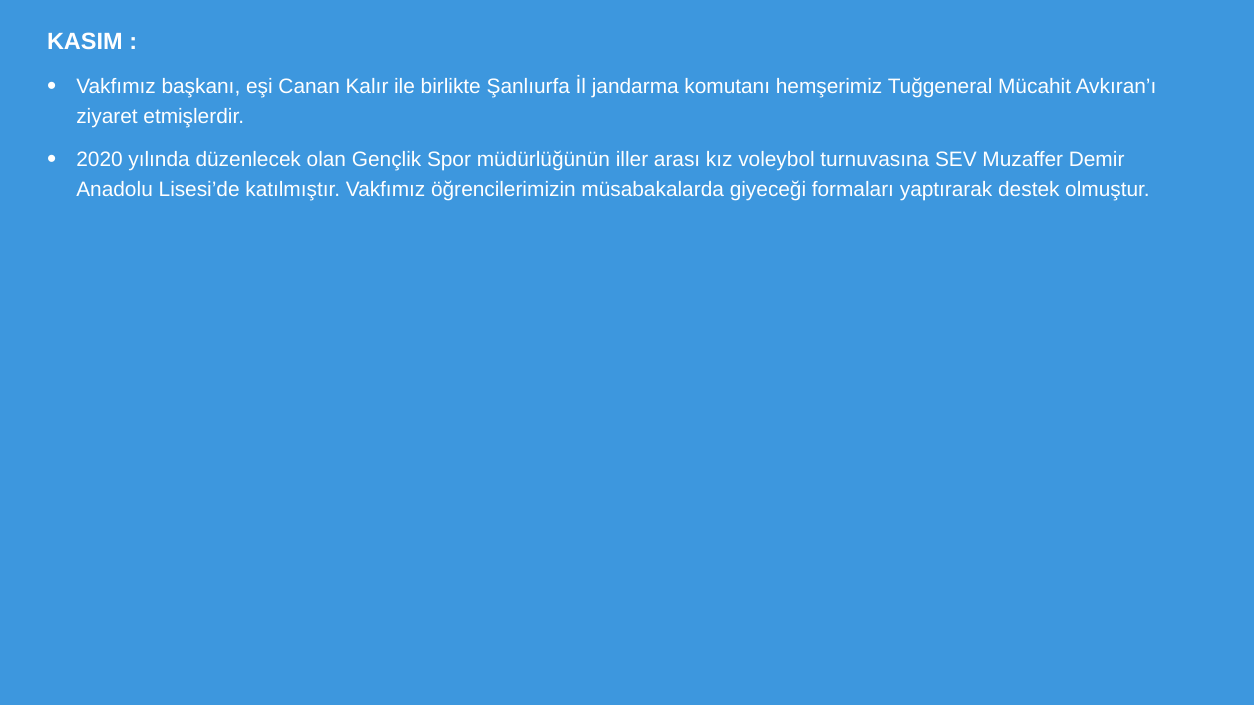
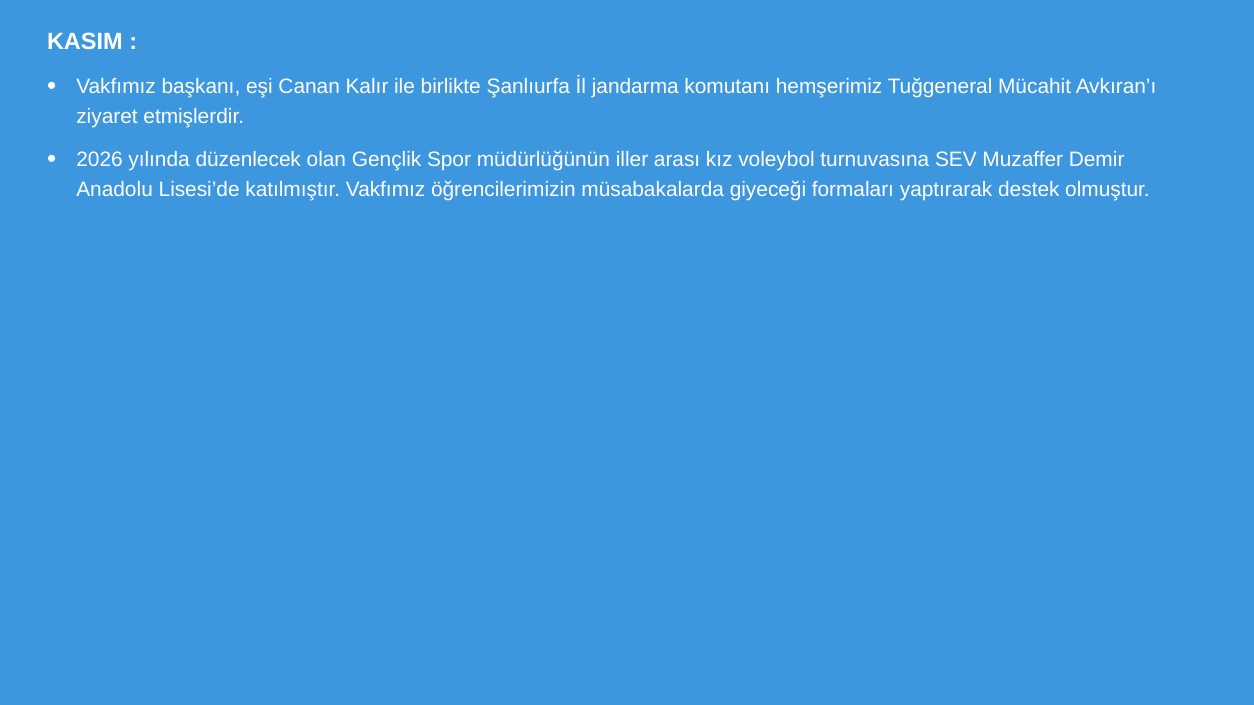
2020: 2020 -> 2026
